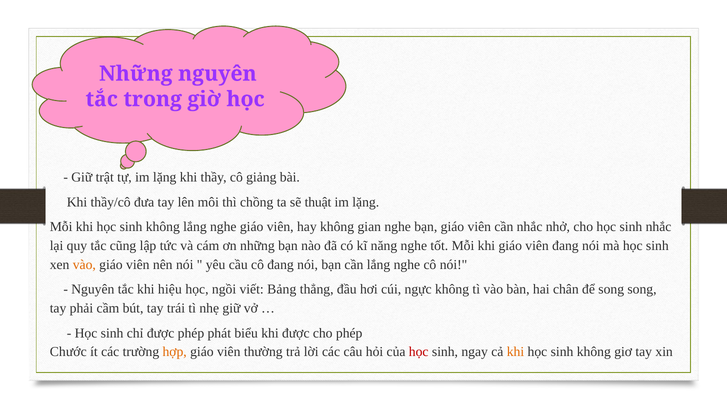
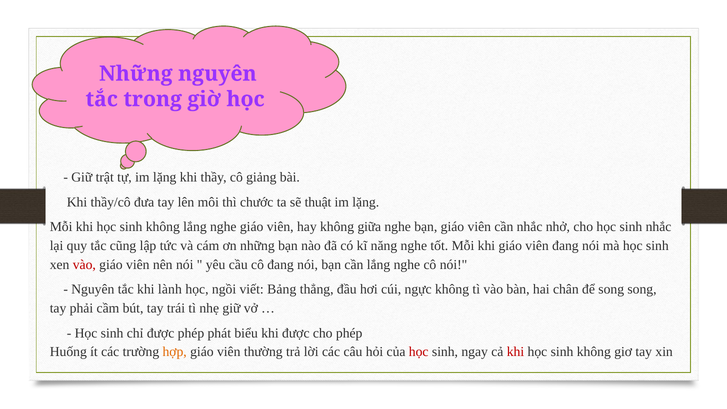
chồng: chồng -> chước
gian: gian -> giữa
vào at (84, 264) colour: orange -> red
hiệu: hiệu -> lành
Chước: Chước -> Huống
khi at (515, 352) colour: orange -> red
